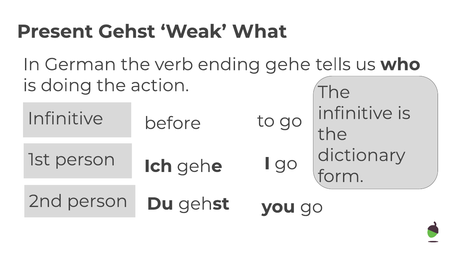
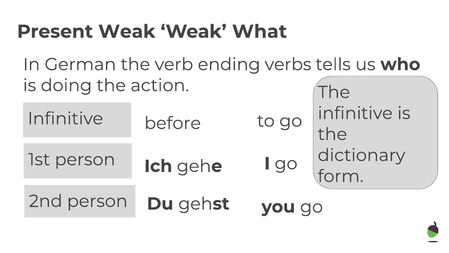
Present Gehst: Gehst -> Weak
ending gehe: gehe -> verbs
